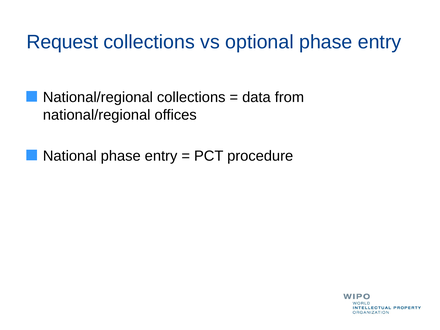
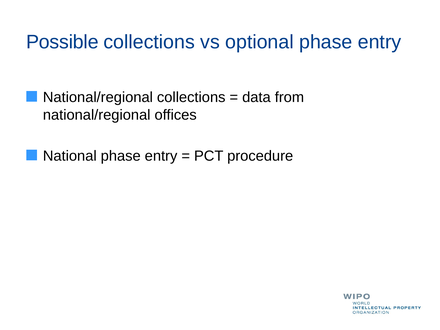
Request: Request -> Possible
